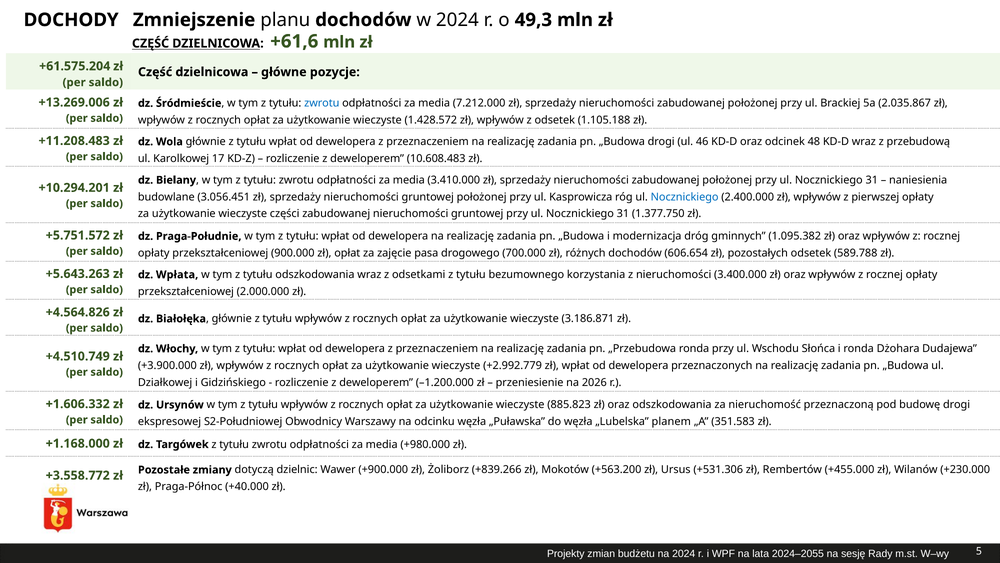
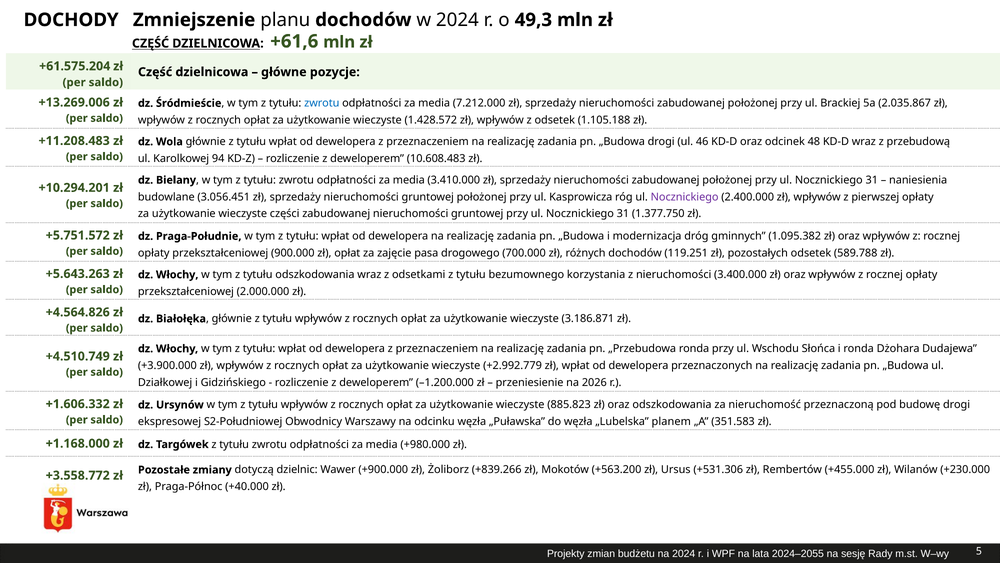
17: 17 -> 94
Nocznickiego at (685, 197) colour: blue -> purple
606.654: 606.654 -> 119.251
Wpłata at (177, 274): Wpłata -> Włochy
